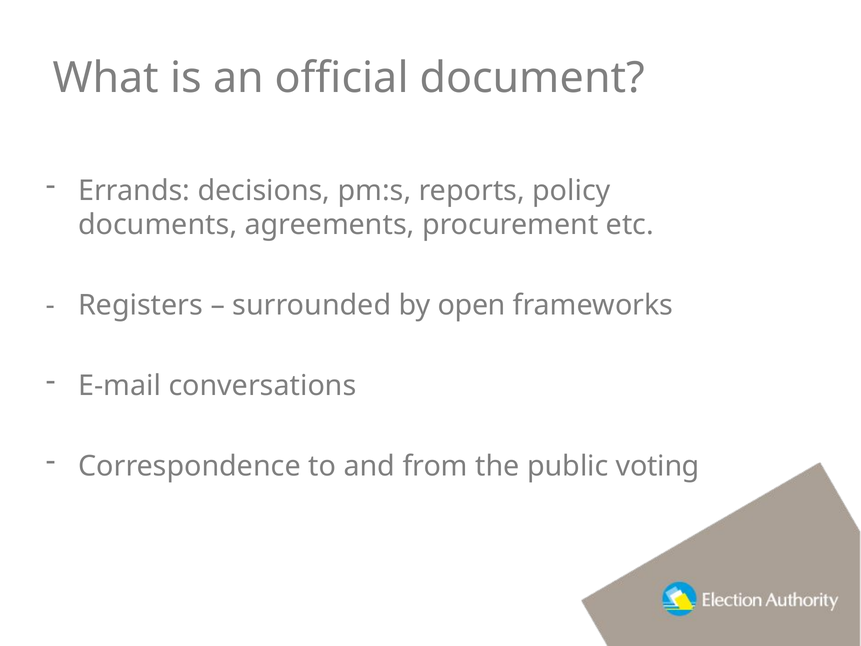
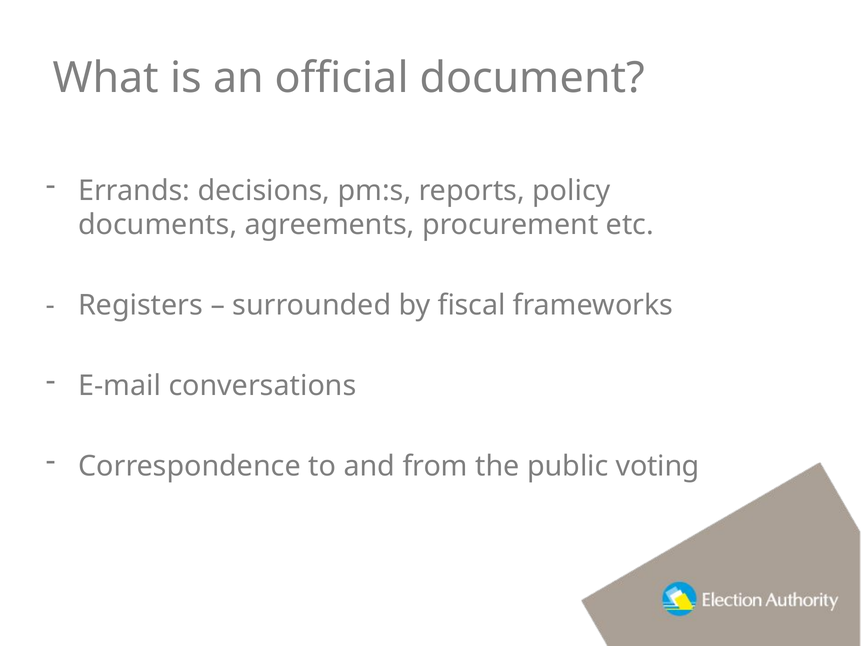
open: open -> fiscal
